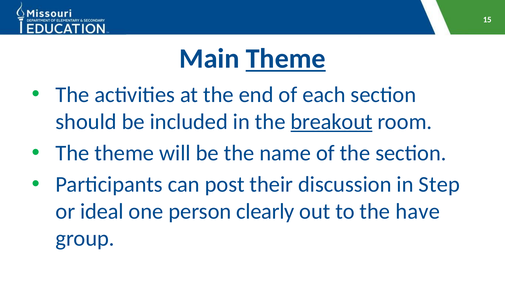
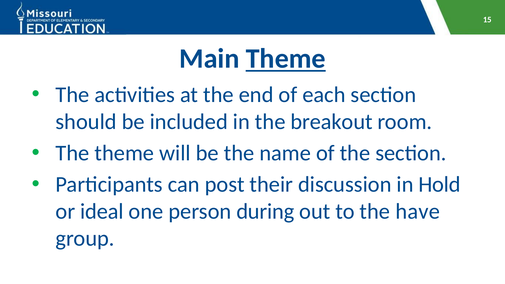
breakout underline: present -> none
Step: Step -> Hold
clearly: clearly -> during
